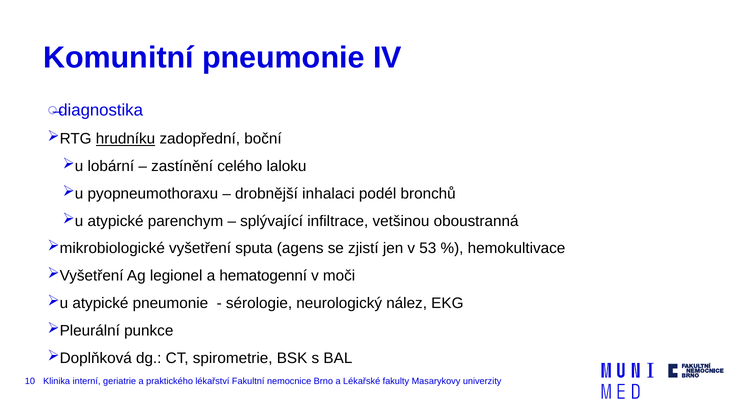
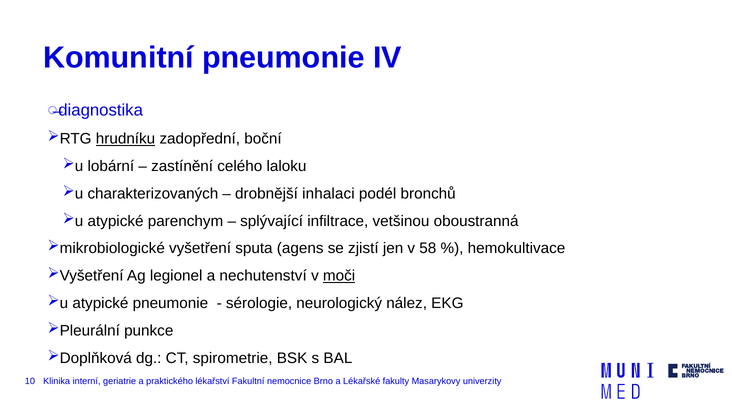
pyopneumothoraxu: pyopneumothoraxu -> charakterizovaných
53: 53 -> 58
hematogenní: hematogenní -> nechutenství
moči underline: none -> present
